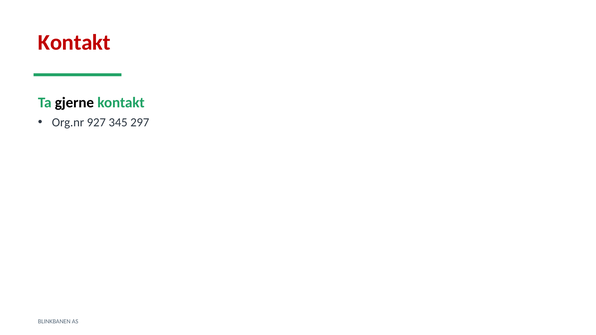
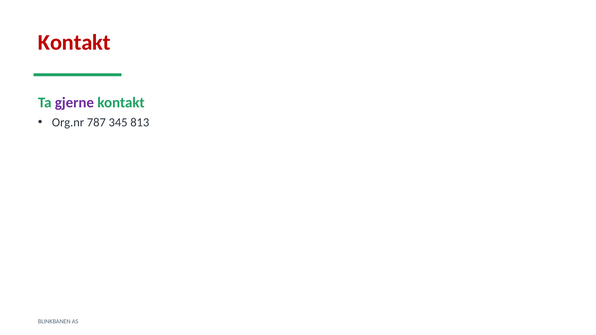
gjerne colour: black -> purple
927: 927 -> 787
297: 297 -> 813
